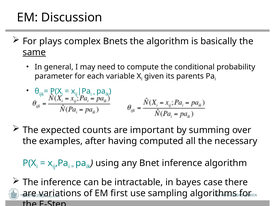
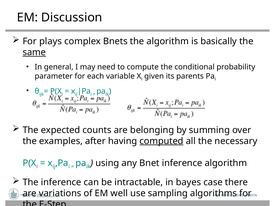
important: important -> belonging
computed underline: none -> present
first: first -> well
